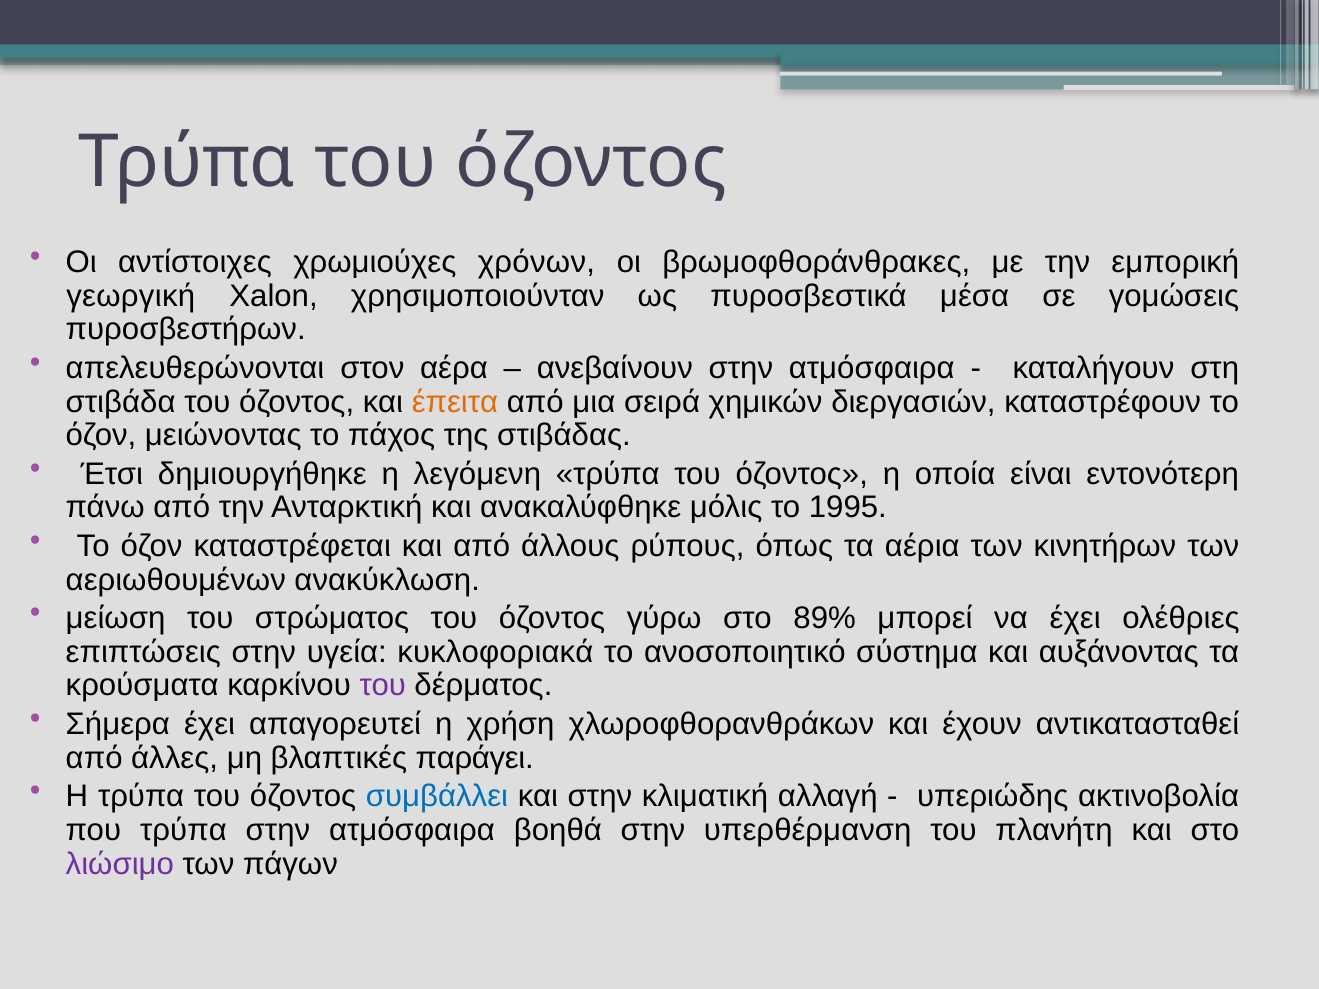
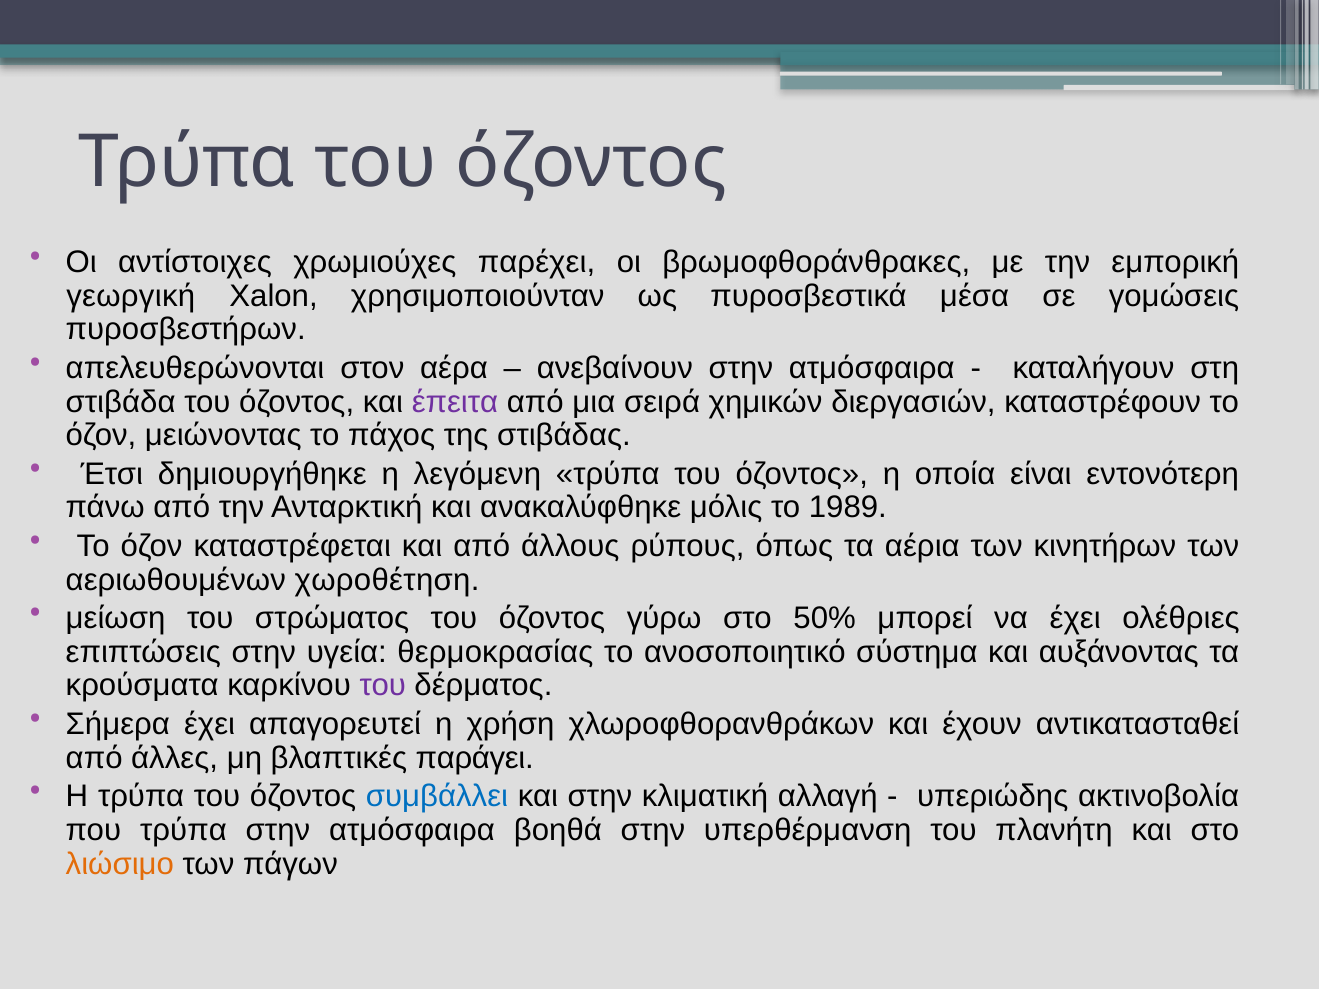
χρόνων: χρόνων -> παρέχει
έπειτα colour: orange -> purple
1995: 1995 -> 1989
ανακύκλωση: ανακύκλωση -> χωροθέτηση
89%: 89% -> 50%
κυκλοφοριακά: κυκλοφοριακά -> θερμοκρασίας
λιώσιμο colour: purple -> orange
